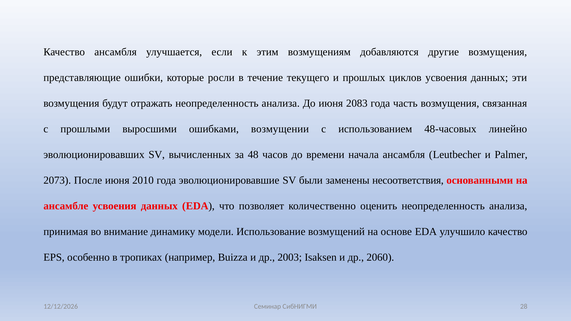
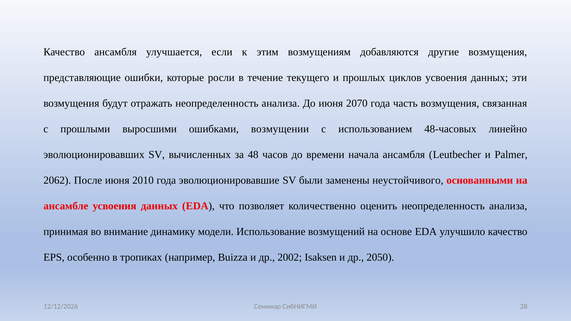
2083: 2083 -> 2070
2073: 2073 -> 2062
несоответствия: несоответствия -> неустойчивого
2003: 2003 -> 2002
2060: 2060 -> 2050
